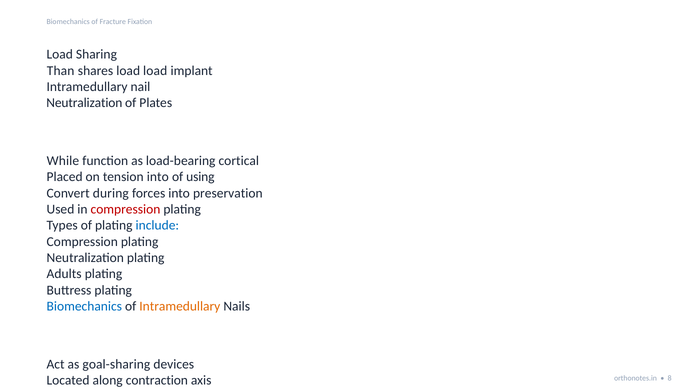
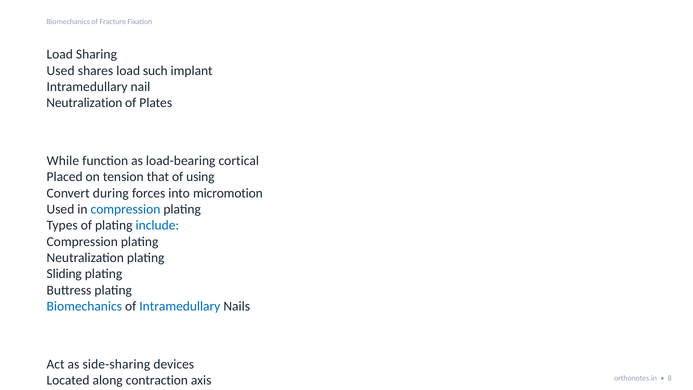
Than at (61, 71): Than -> Used
load load: load -> such
tension into: into -> that
preservation: preservation -> micromotion
compression at (125, 209) colour: red -> blue
Adults: Adults -> Sliding
Intramedullary at (180, 306) colour: orange -> blue
goal-sharing: goal-sharing -> side-sharing
